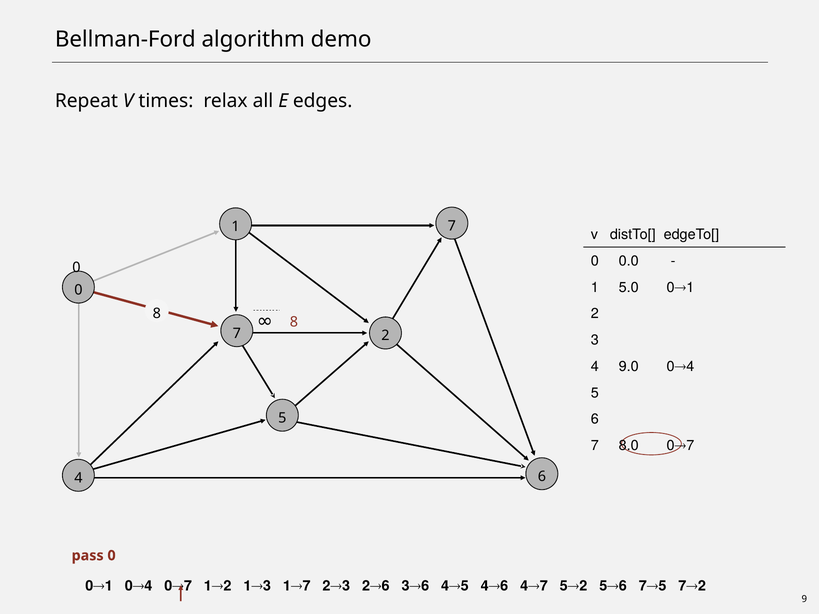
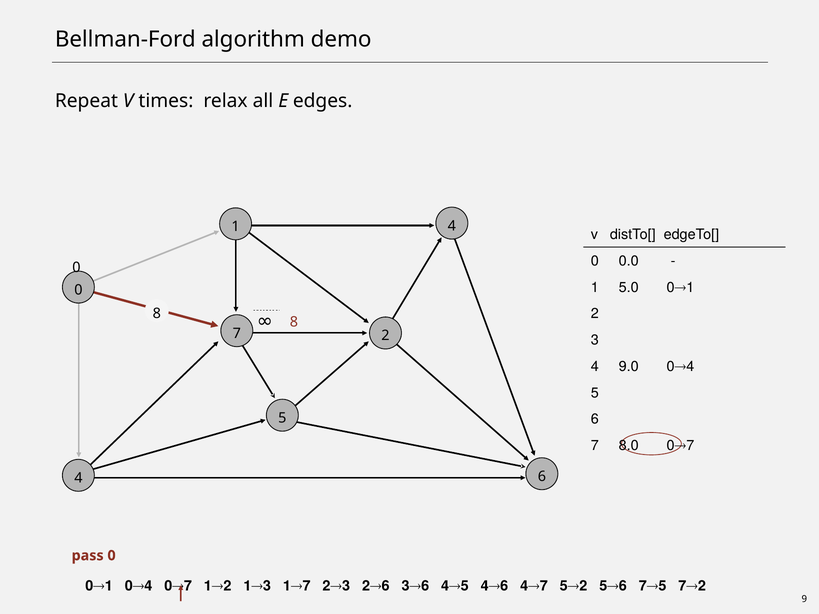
1 7: 7 -> 4
